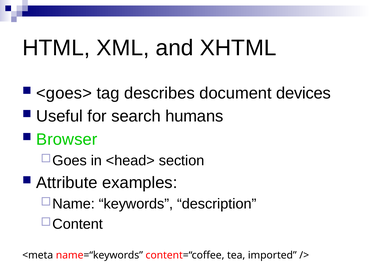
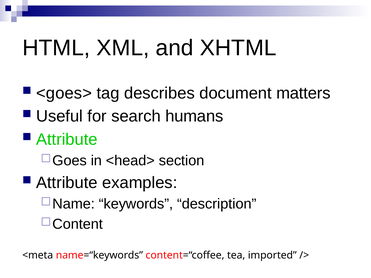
devices: devices -> matters
Browser at (67, 139): Browser -> Attribute
